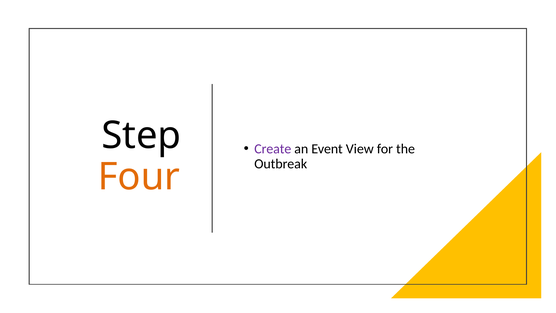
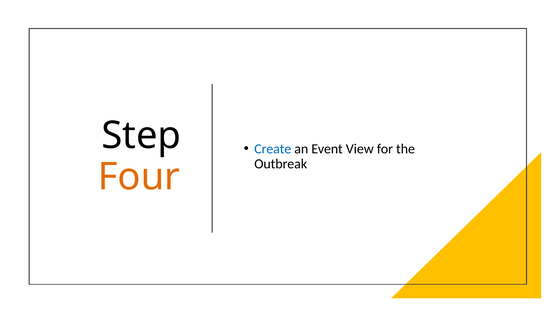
Create colour: purple -> blue
